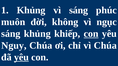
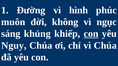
1 Khủng: Khủng -> Đường
vì sáng: sáng -> hình
yêu at (21, 57) underline: present -> none
